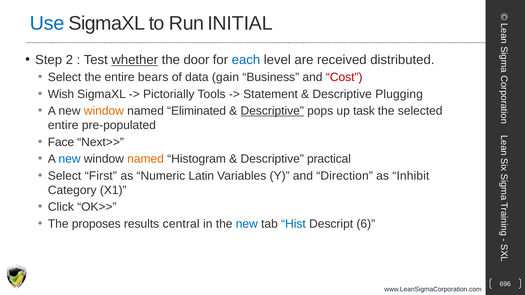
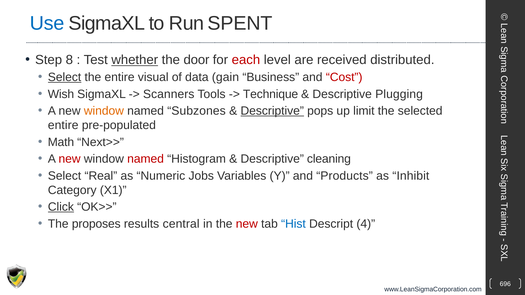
INITIAL: INITIAL -> SPENT
2: 2 -> 8
each colour: blue -> red
Select at (65, 77) underline: none -> present
bears: bears -> visual
Pictorially: Pictorially -> Scanners
Statement: Statement -> Technique
Eliminated: Eliminated -> Subzones
task: task -> limit
Face: Face -> Math
new at (70, 159) colour: blue -> red
named at (146, 159) colour: orange -> red
practical: practical -> cleaning
First: First -> Real
Latin: Latin -> Jobs
Direction: Direction -> Products
Click underline: none -> present
new at (247, 224) colour: blue -> red
6: 6 -> 4
